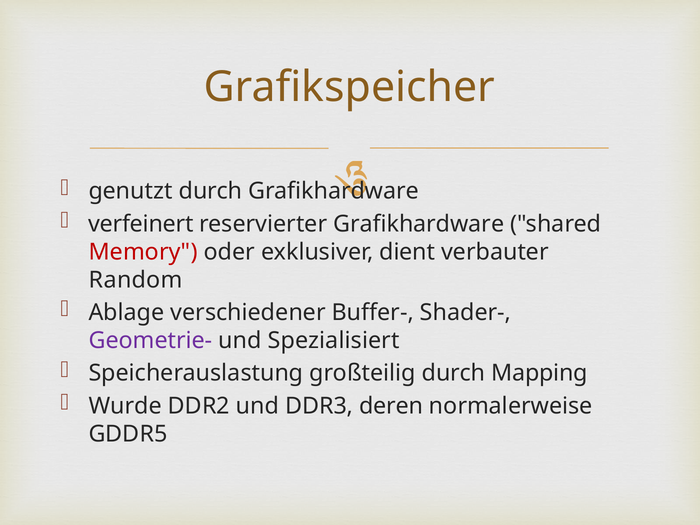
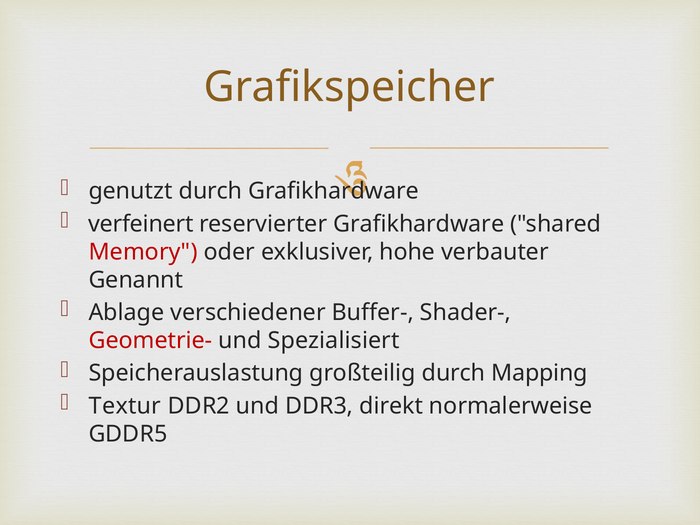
dient: dient -> hohe
Random: Random -> Genannt
Geometrie- colour: purple -> red
Wurde: Wurde -> Textur
deren: deren -> direkt
